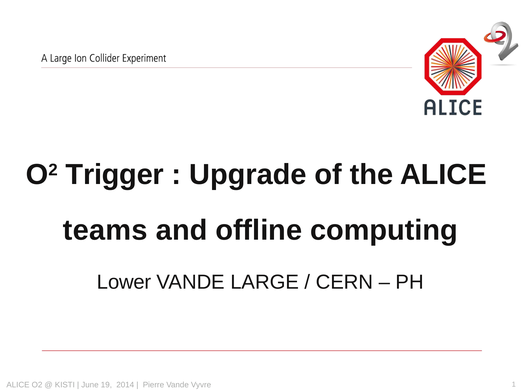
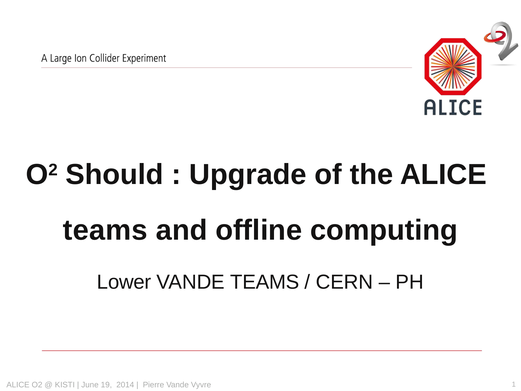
Trigger: Trigger -> Should
VANDE LARGE: LARGE -> TEAMS
